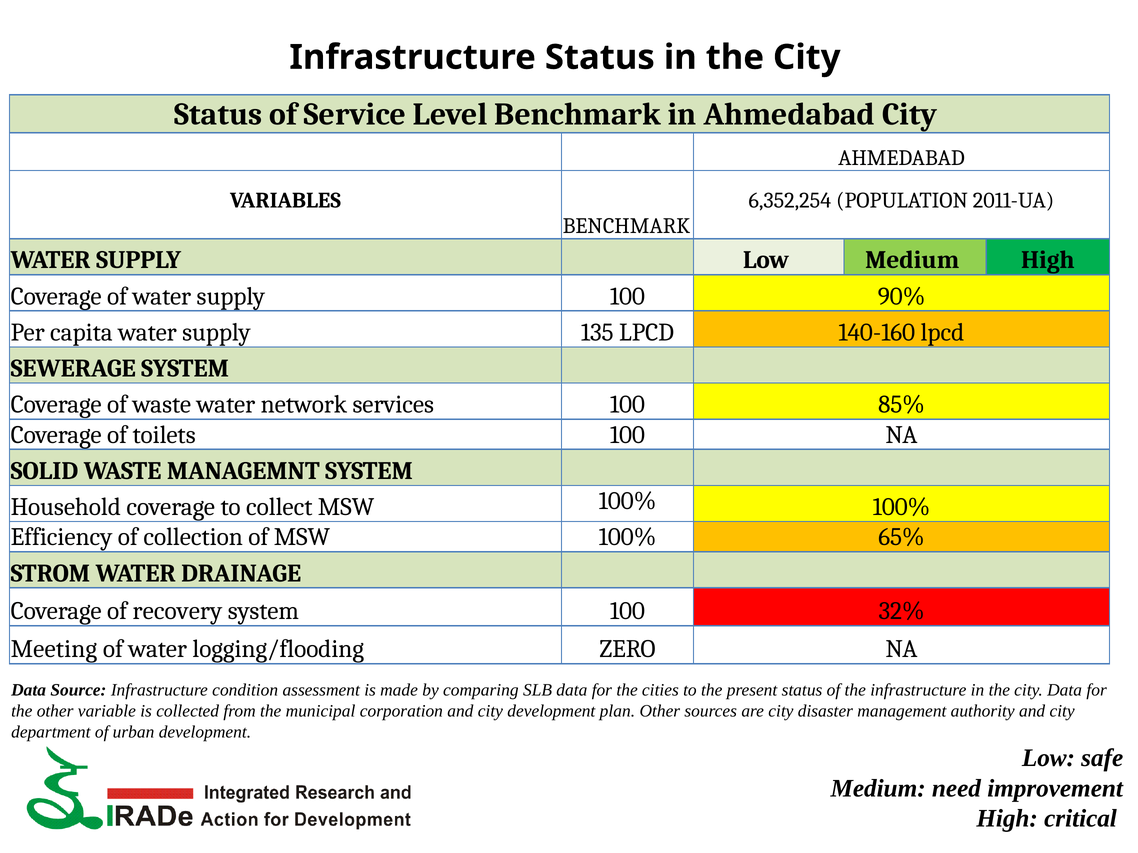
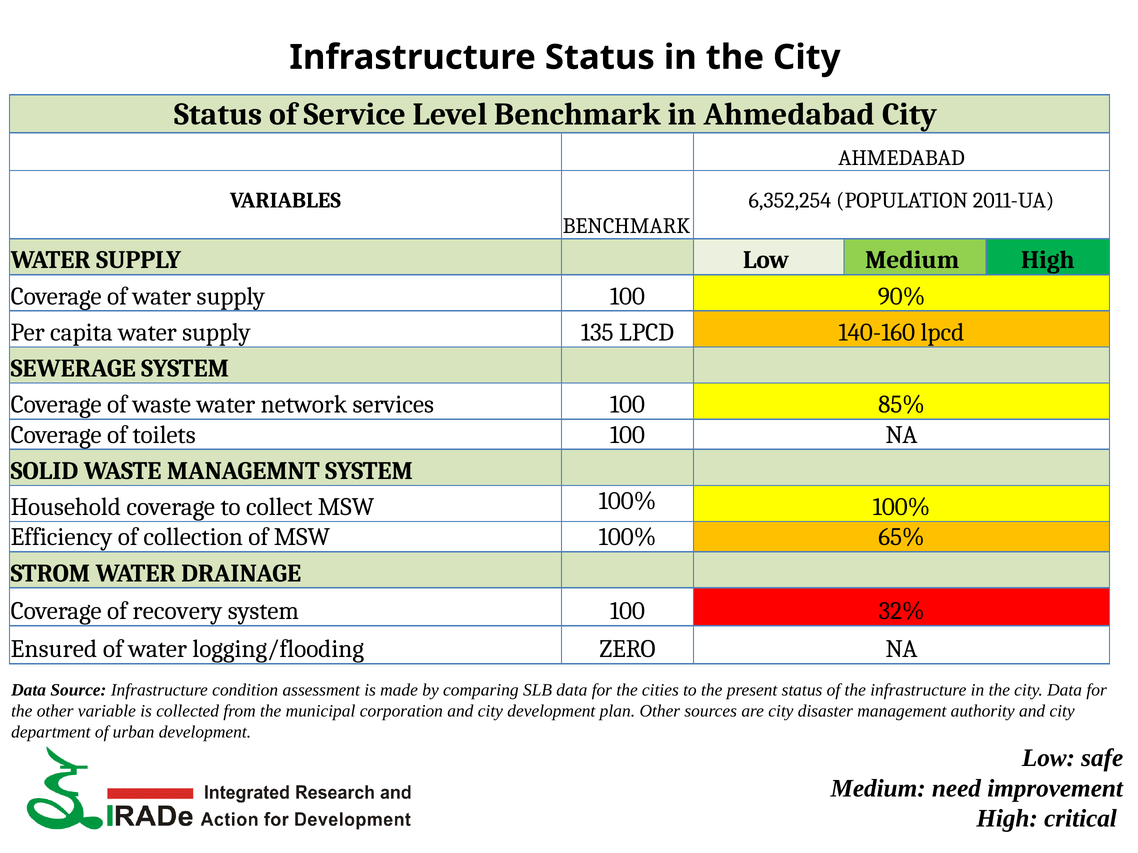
Meeting: Meeting -> Ensured
